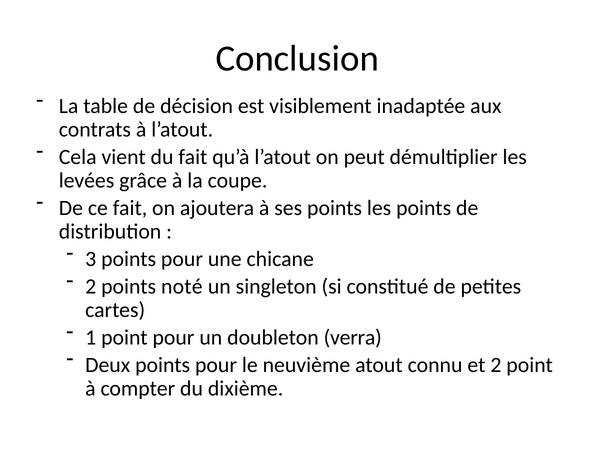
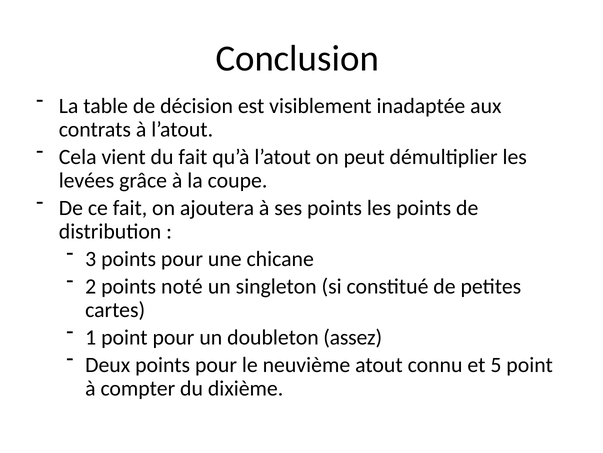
verra: verra -> assez
et 2: 2 -> 5
